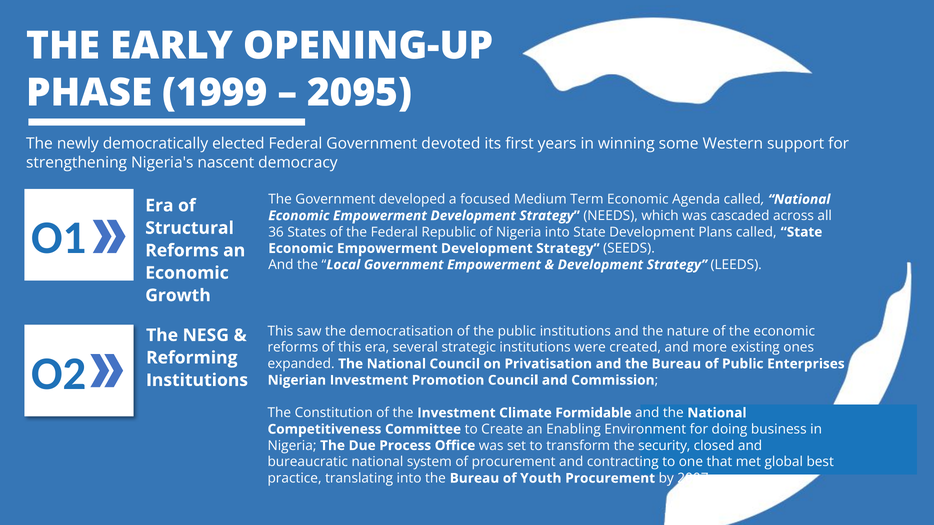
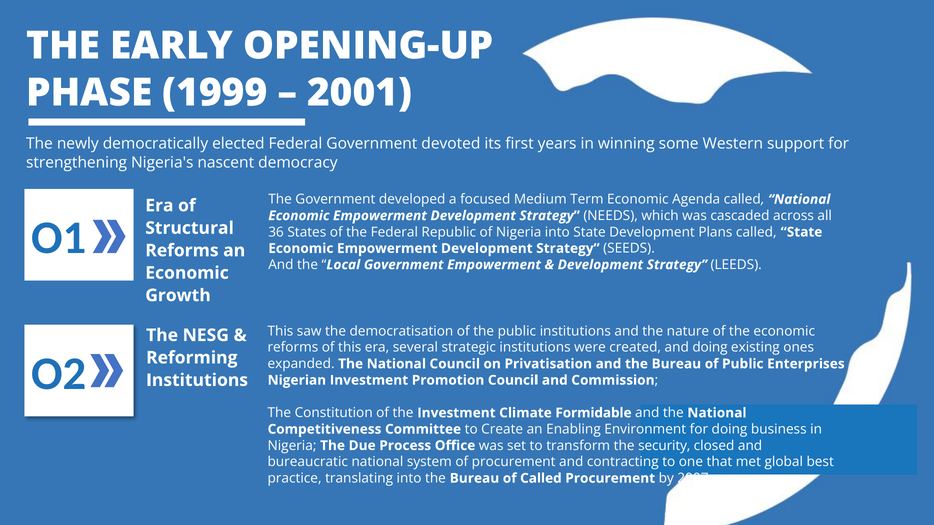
2095: 2095 -> 2001
and more: more -> doing
of Youth: Youth -> Called
